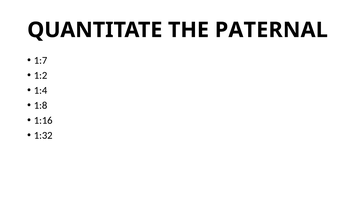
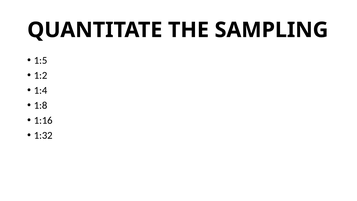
PATERNAL: PATERNAL -> SAMPLING
1:7: 1:7 -> 1:5
